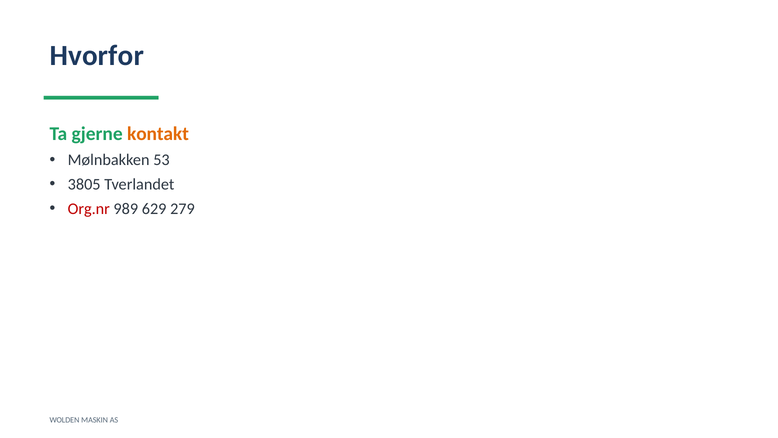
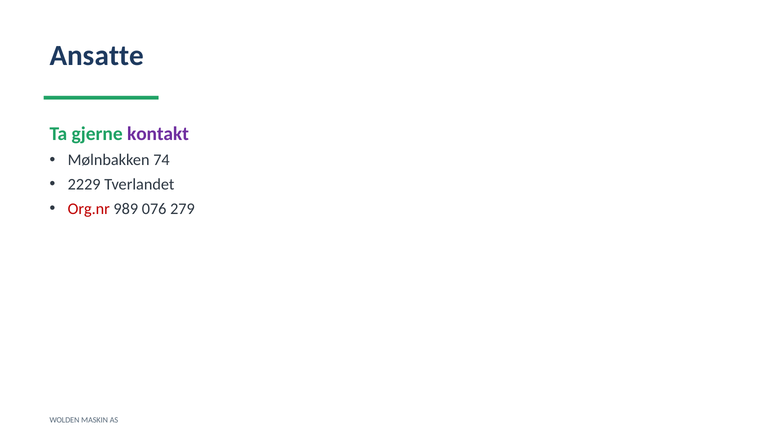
Hvorfor: Hvorfor -> Ansatte
kontakt colour: orange -> purple
53: 53 -> 74
3805: 3805 -> 2229
629: 629 -> 076
